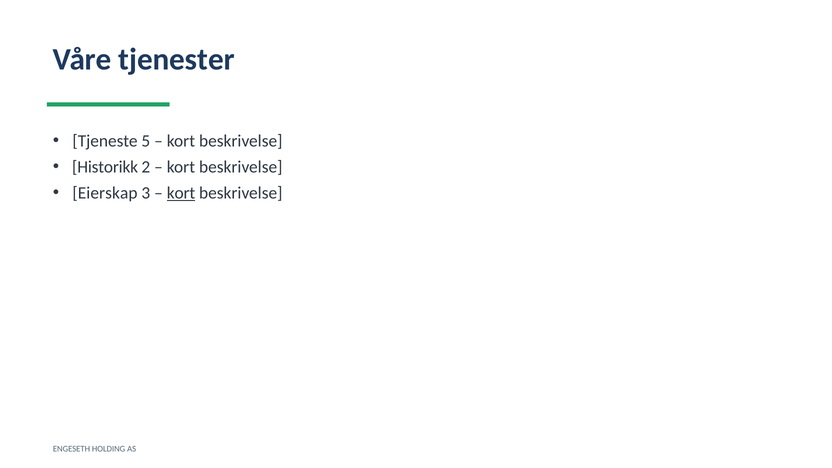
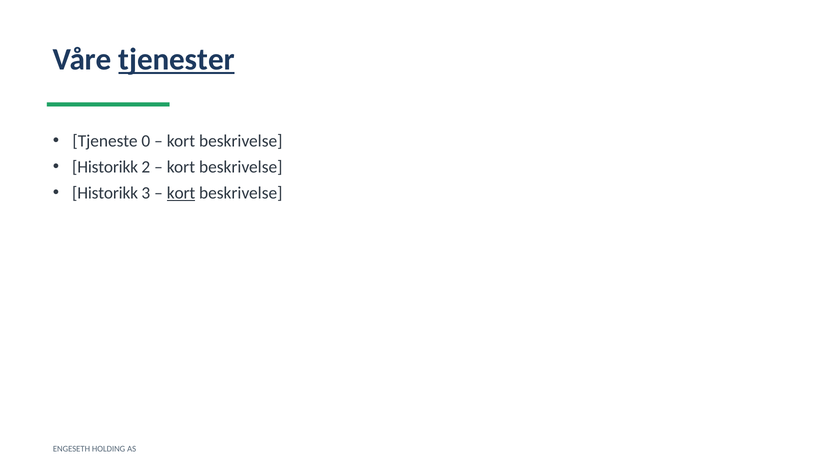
tjenester underline: none -> present
5: 5 -> 0
Eierskap at (105, 193): Eierskap -> Historikk
